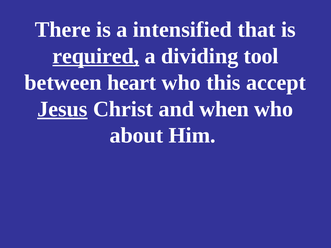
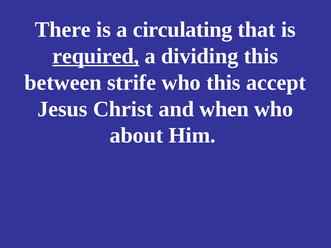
intensified: intensified -> circulating
dividing tool: tool -> this
heart: heart -> strife
Jesus underline: present -> none
